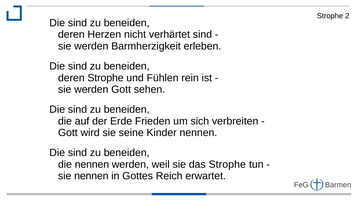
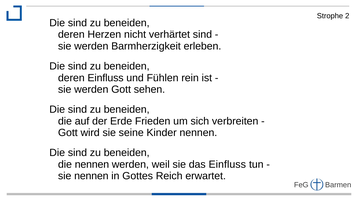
deren Strophe: Strophe -> Einfluss
das Strophe: Strophe -> Einfluss
